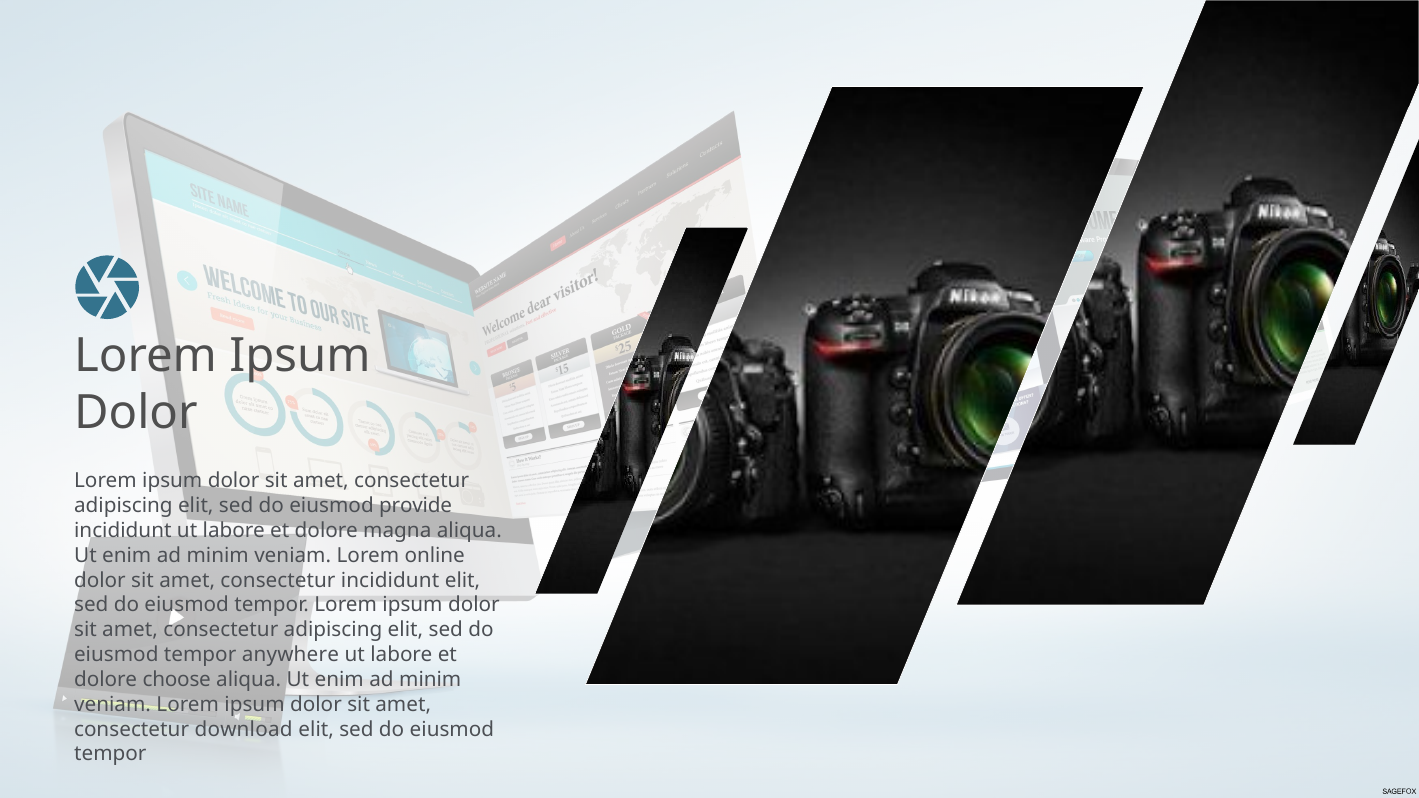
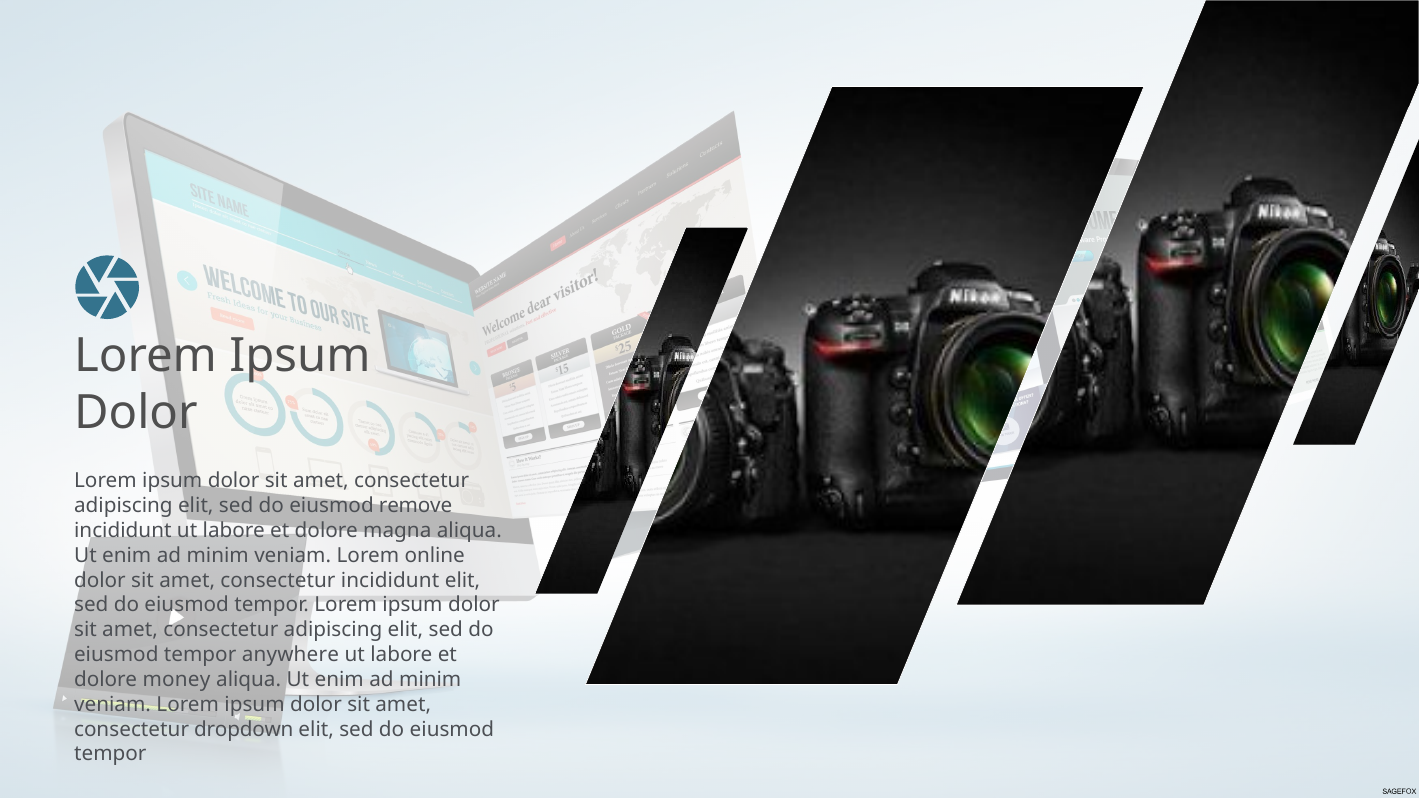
provide: provide -> remove
choose: choose -> money
download: download -> dropdown
